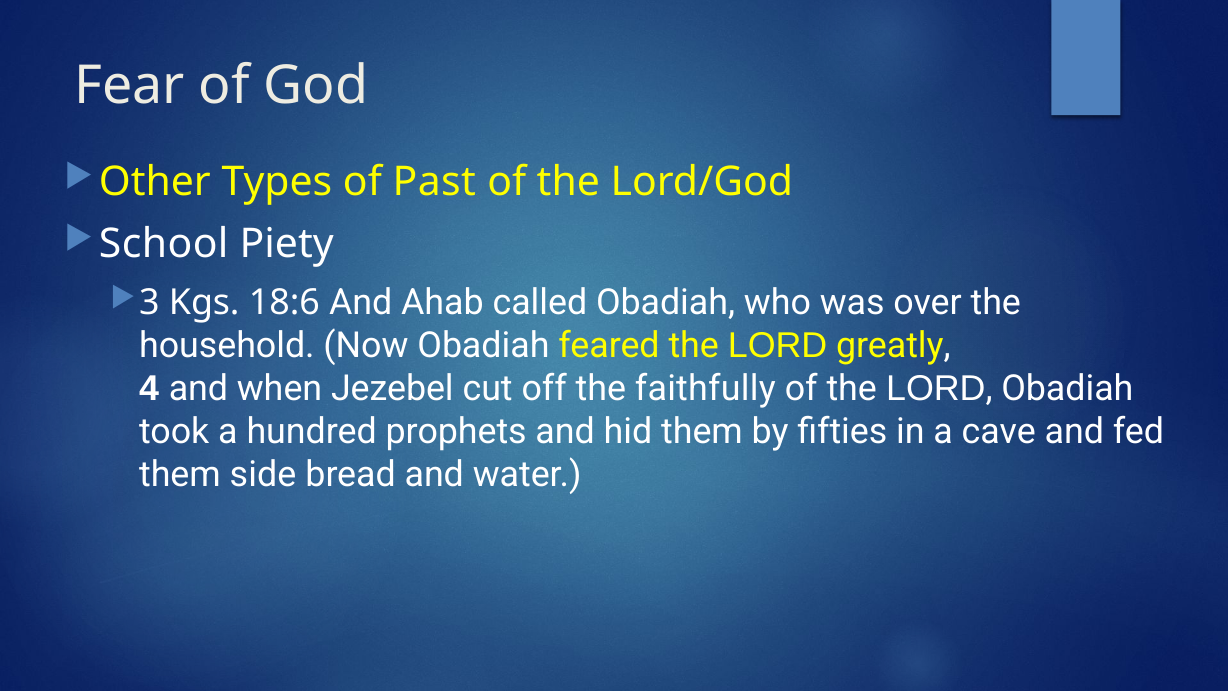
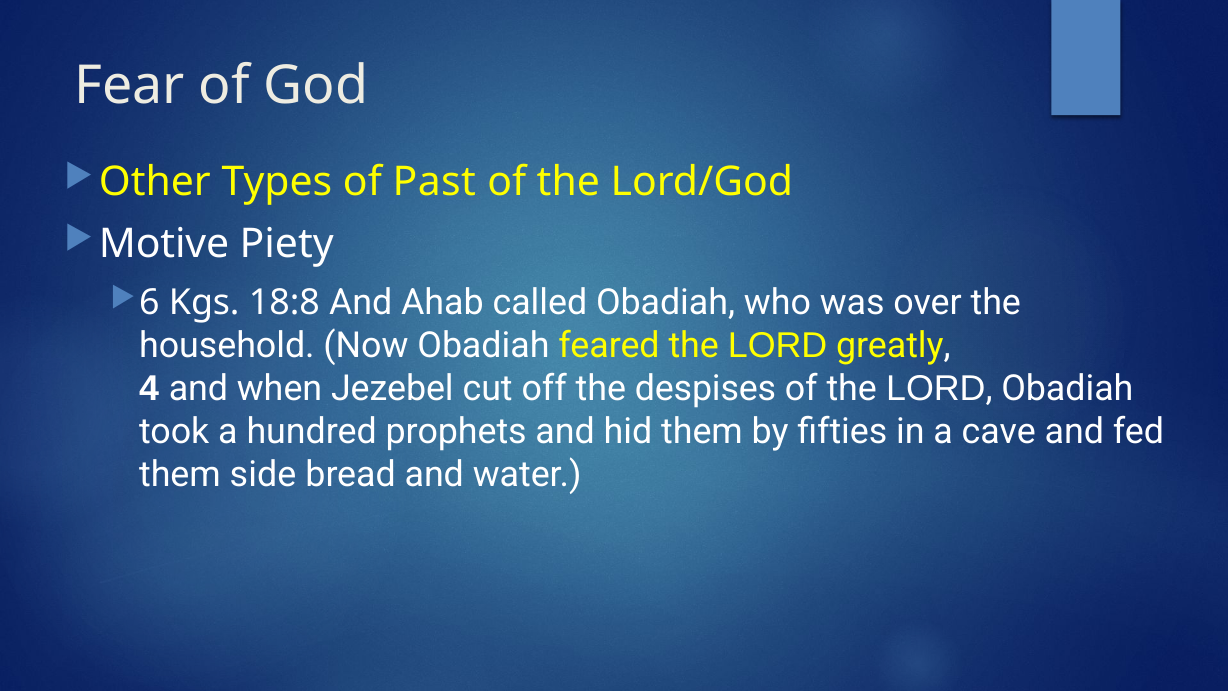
School: School -> Motive
3: 3 -> 6
18:6: 18:6 -> 18:8
faithfully: faithfully -> despises
